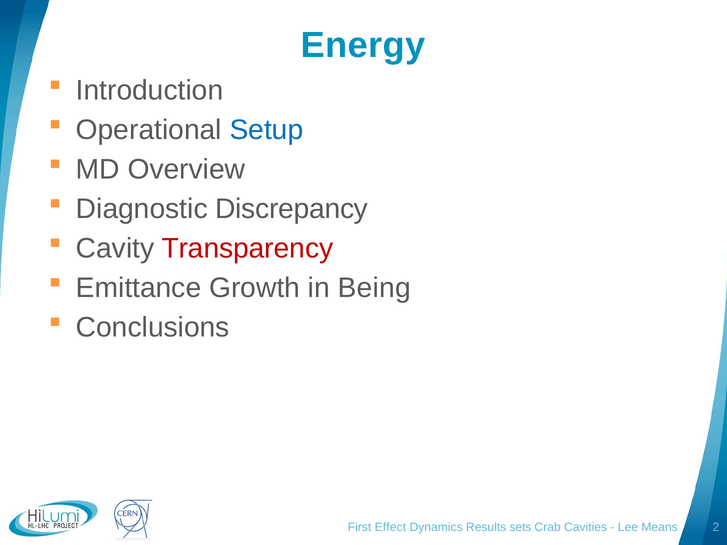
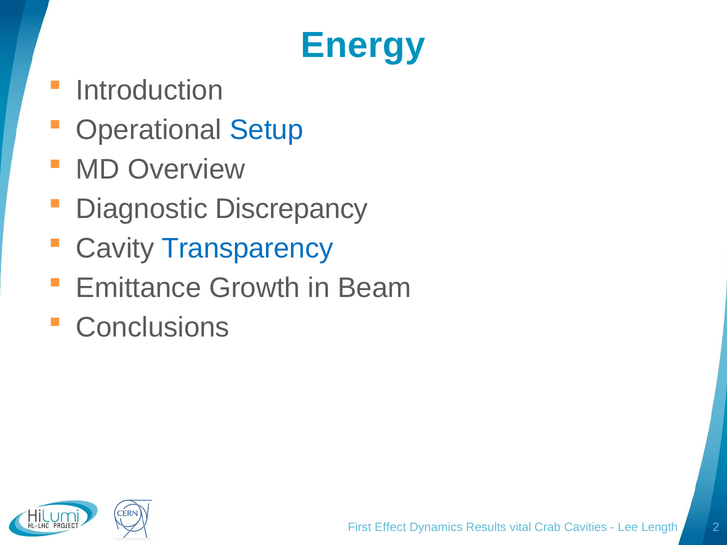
Transparency colour: red -> blue
Being: Being -> Beam
sets: sets -> vital
Means: Means -> Length
